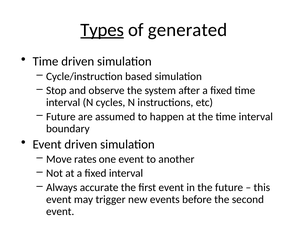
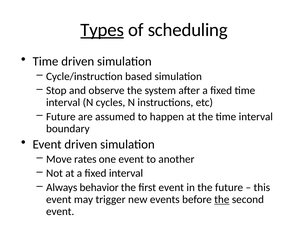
generated: generated -> scheduling
accurate: accurate -> behavior
the at (222, 199) underline: none -> present
